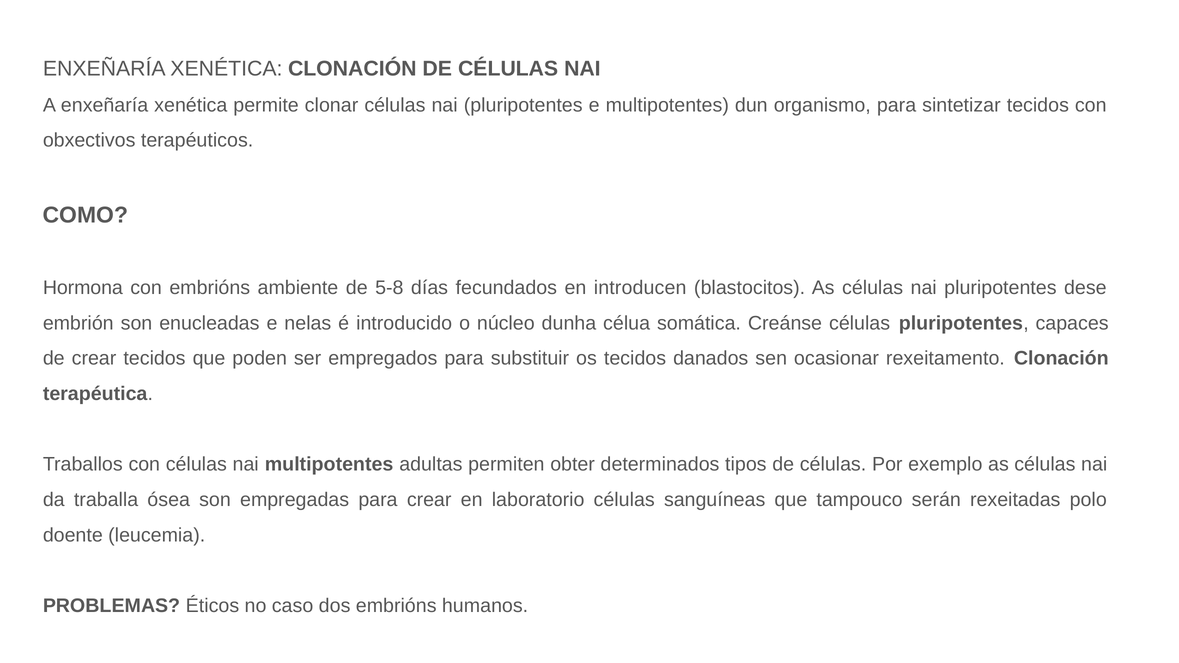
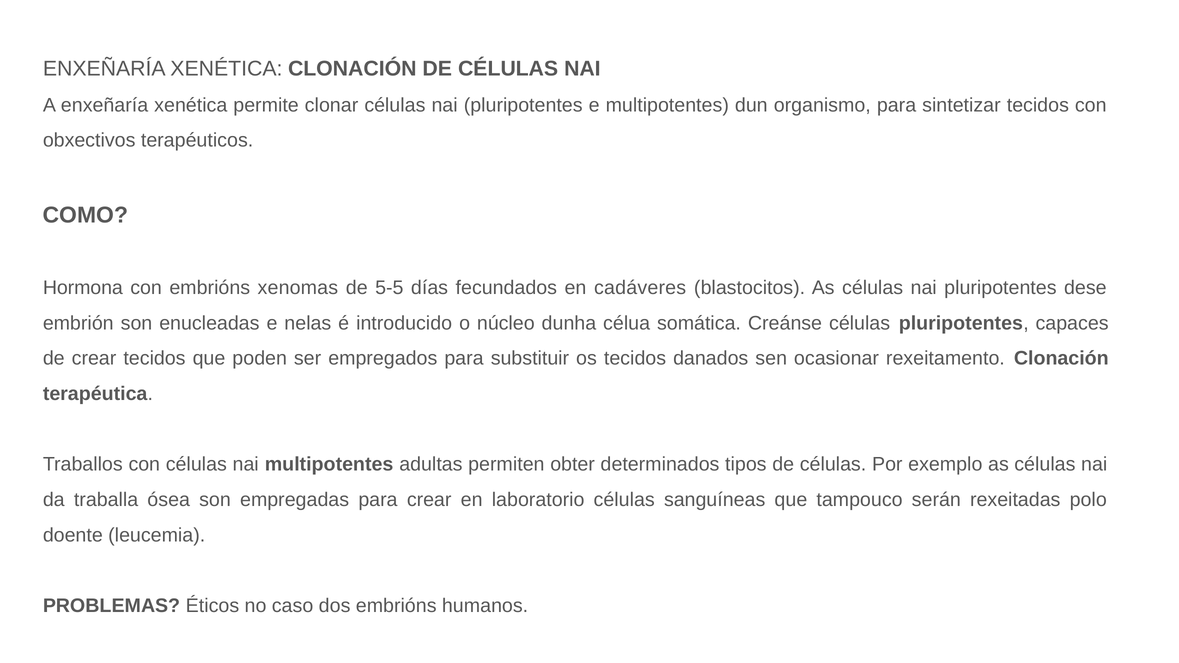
ambiente: ambiente -> xenomas
5-8: 5-8 -> 5-5
introducen: introducen -> cadáveres
